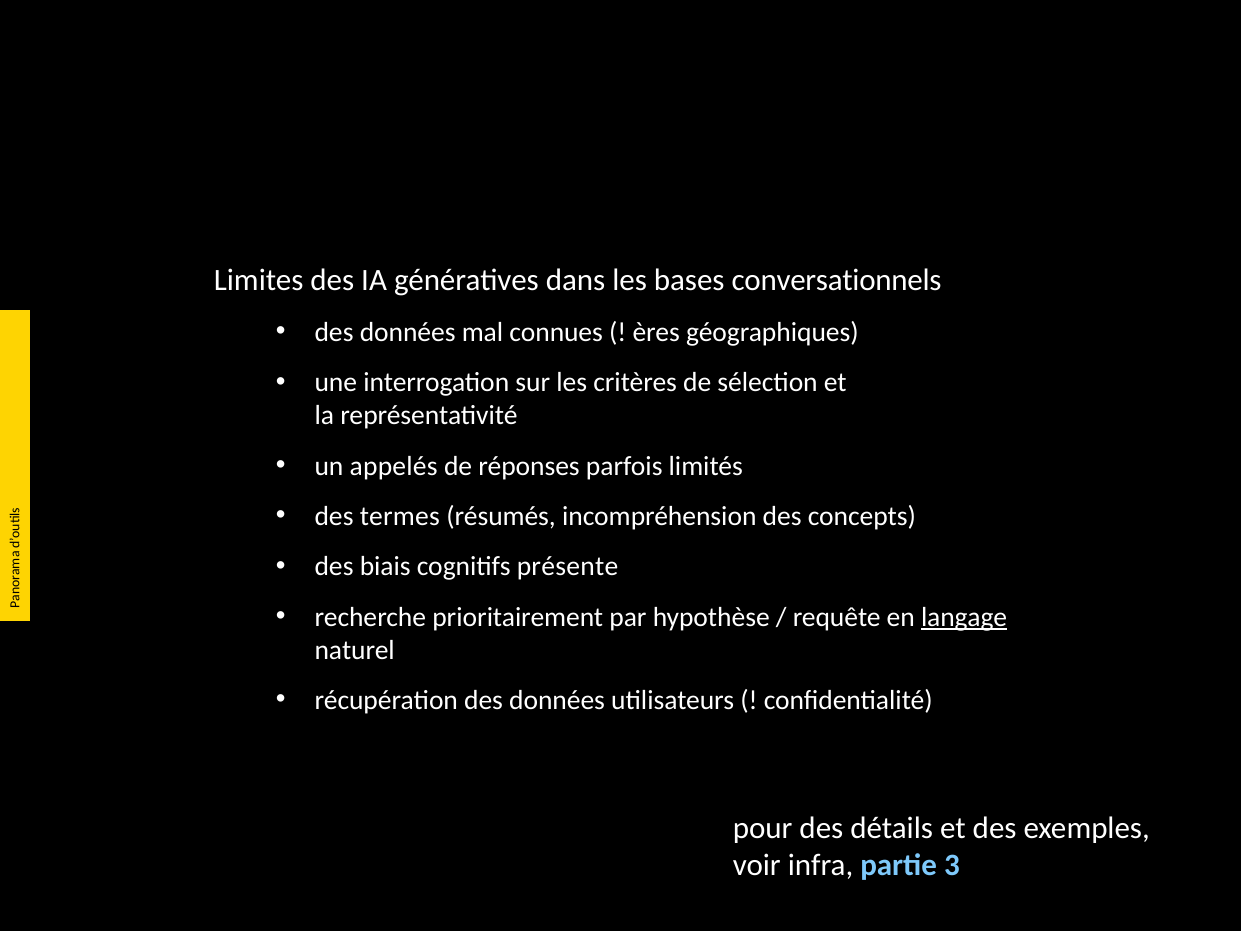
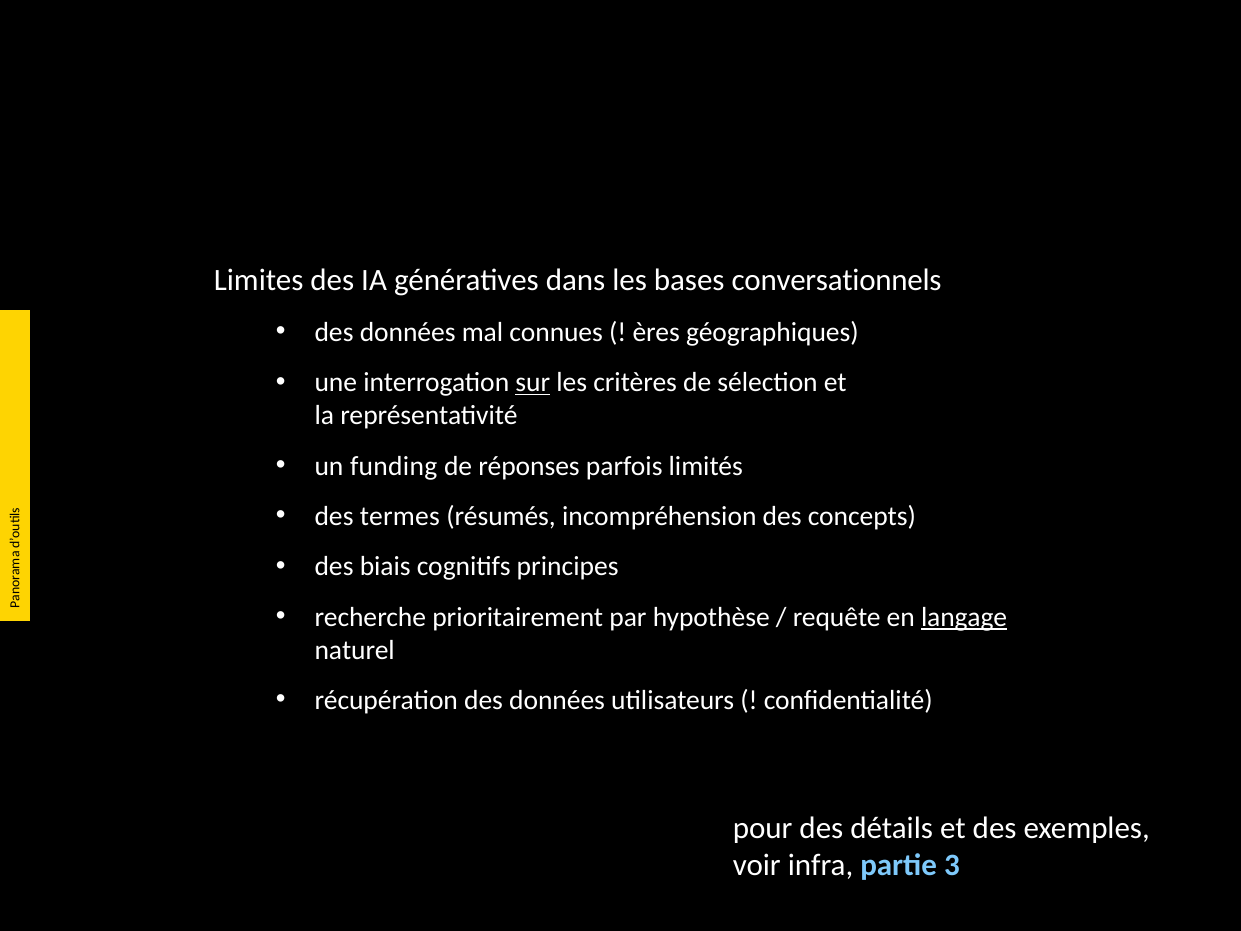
sur underline: none -> present
appelés: appelés -> funding
présente: présente -> principes
